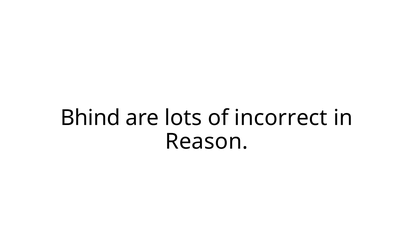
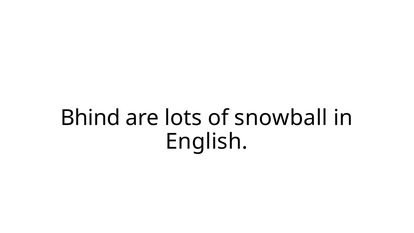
incorrect: incorrect -> snowball
Reason: Reason -> English
